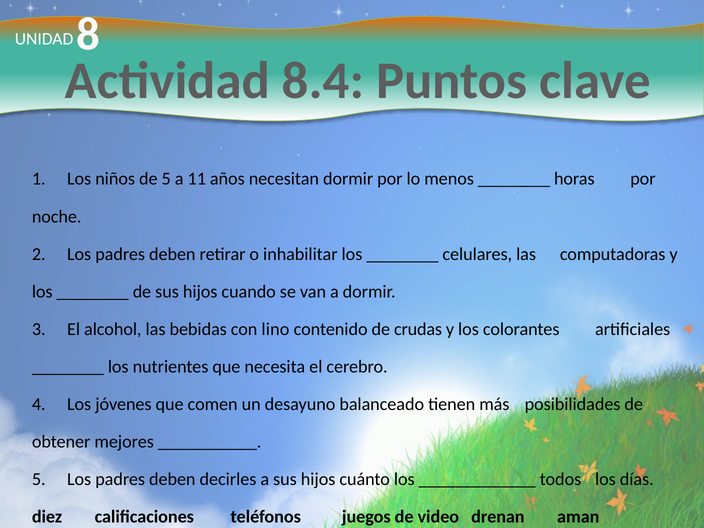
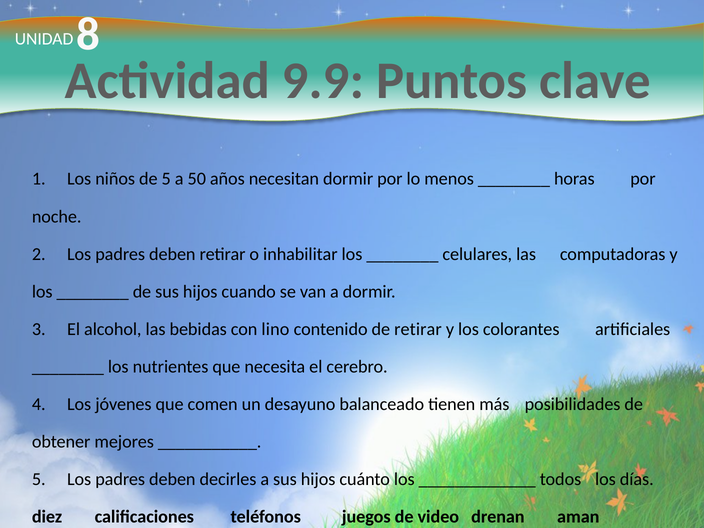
8.4: 8.4 -> 9.9
11: 11 -> 50
de crudas: crudas -> retirar
